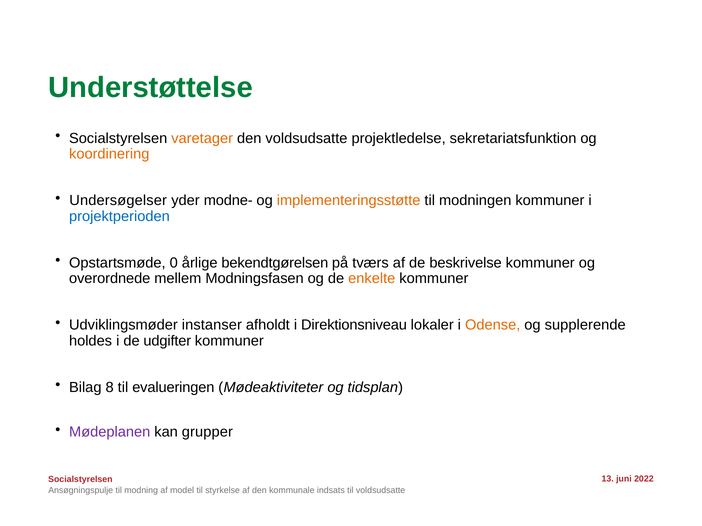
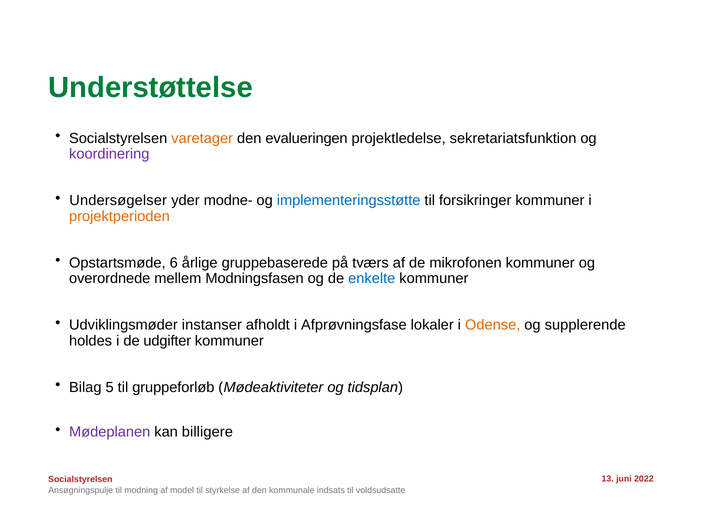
den voldsudsatte: voldsudsatte -> evalueringen
koordinering colour: orange -> purple
implementeringsstøtte colour: orange -> blue
modningen: modningen -> forsikringer
projektperioden colour: blue -> orange
0: 0 -> 6
bekendtgørelsen: bekendtgørelsen -> gruppebaserede
beskrivelse: beskrivelse -> mikrofonen
enkelte colour: orange -> blue
Direktionsniveau: Direktionsniveau -> Afprøvningsfase
8: 8 -> 5
evalueringen: evalueringen -> gruppeforløb
grupper: grupper -> billigere
